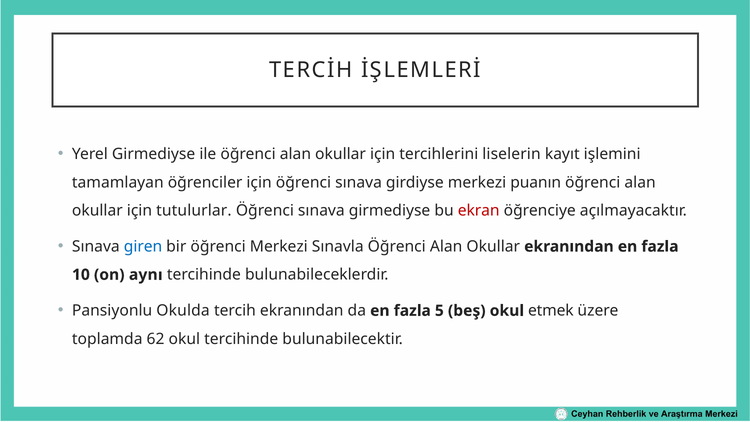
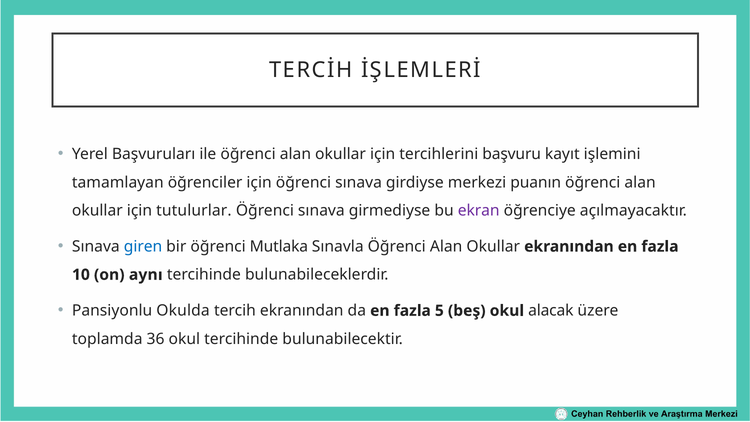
Yerel Girmediyse: Girmediyse -> Başvuruları
liselerin: liselerin -> başvuru
ekran colour: red -> purple
öğrenci Merkezi: Merkezi -> Mutlaka
etmek: etmek -> alacak
62: 62 -> 36
